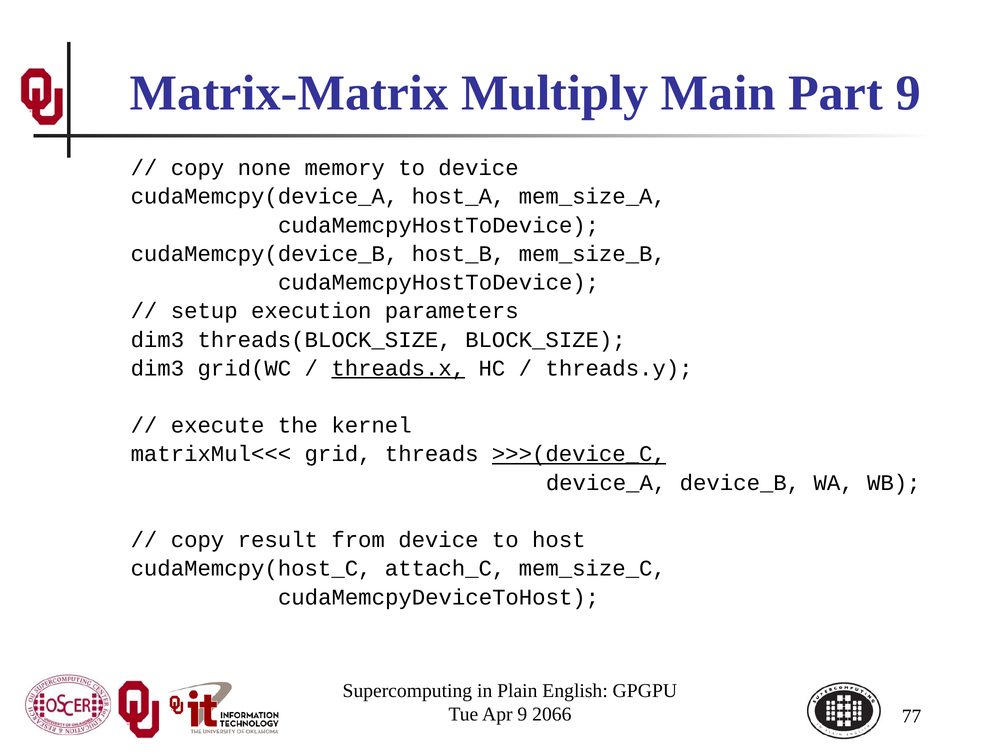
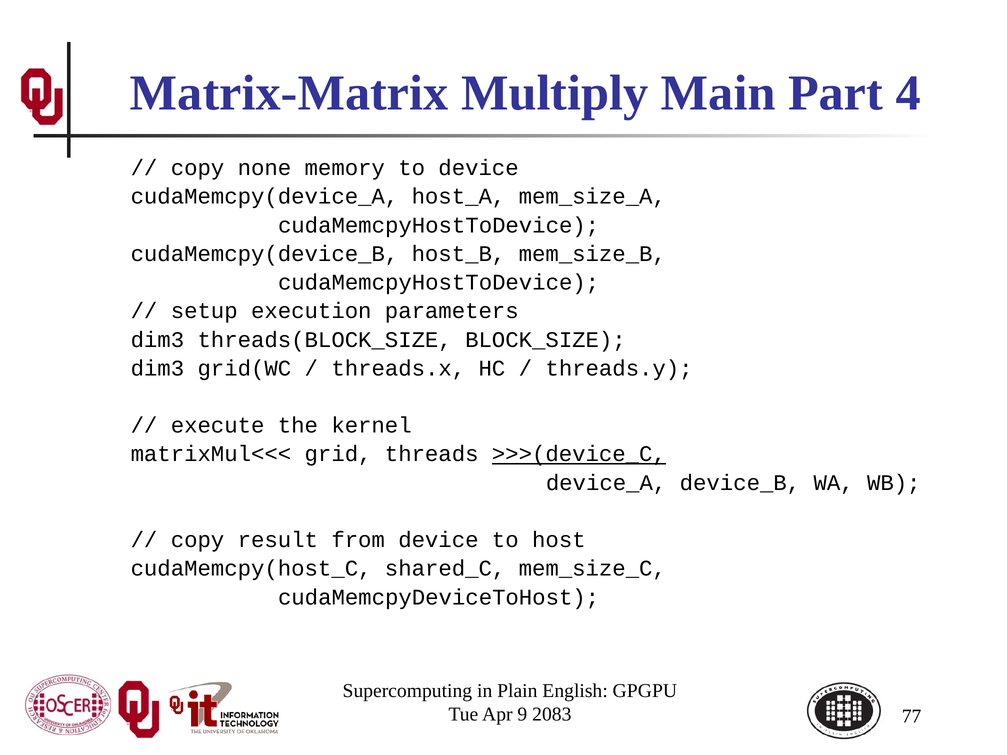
Part 9: 9 -> 4
threads.x underline: present -> none
attach_C: attach_C -> shared_C
2066: 2066 -> 2083
